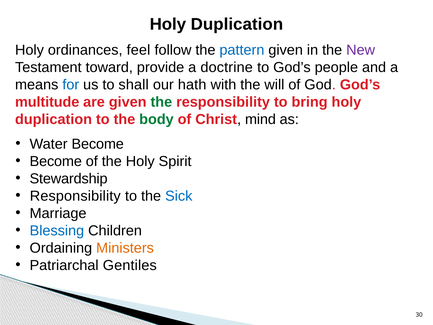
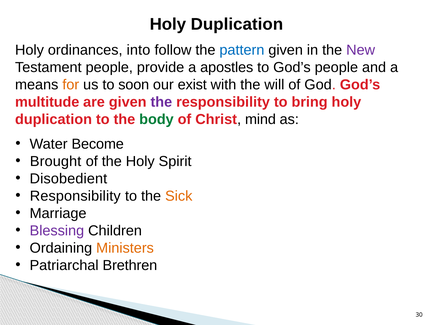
feel: feel -> into
Testament toward: toward -> people
doctrine: doctrine -> apostles
for colour: blue -> orange
shall: shall -> soon
hath: hath -> exist
the at (161, 102) colour: green -> purple
Become at (56, 161): Become -> Brought
Stewardship: Stewardship -> Disobedient
Sick colour: blue -> orange
Blessing colour: blue -> purple
Gentiles: Gentiles -> Brethren
